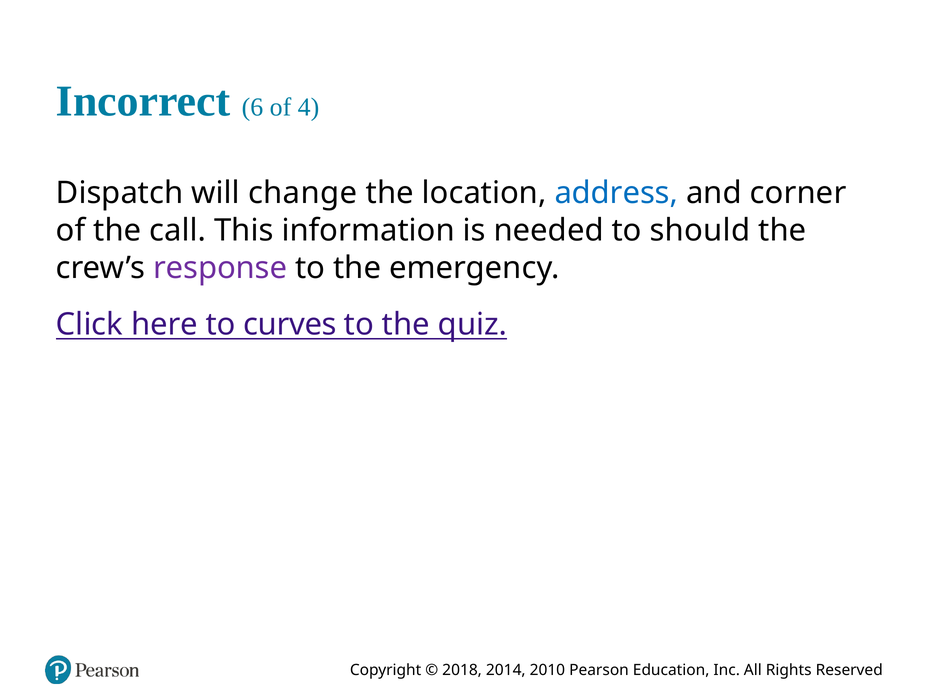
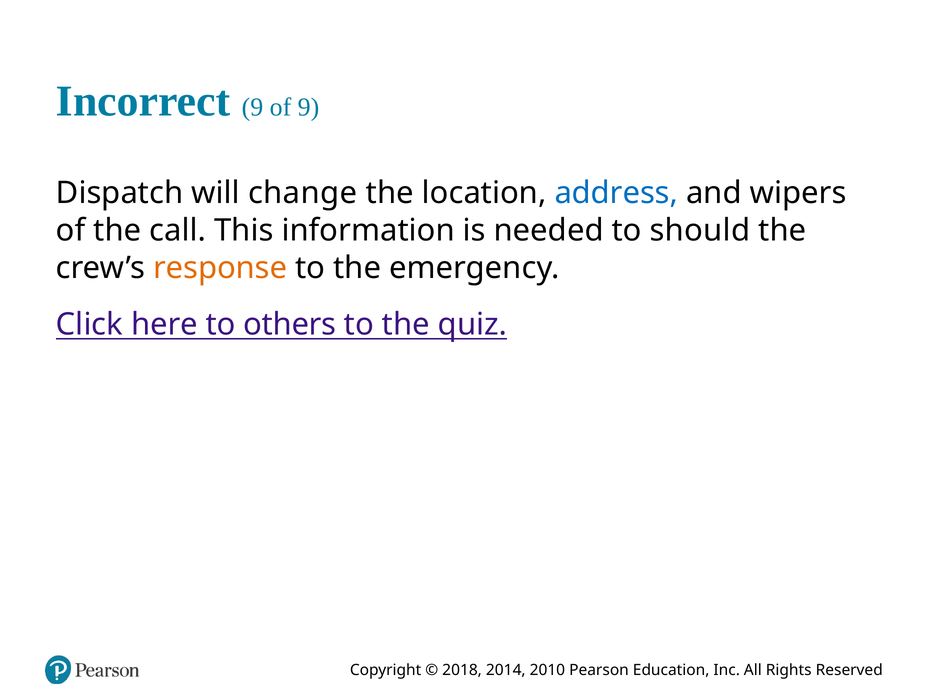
Incorrect 6: 6 -> 9
of 4: 4 -> 9
corner: corner -> wipers
response colour: purple -> orange
curves: curves -> others
